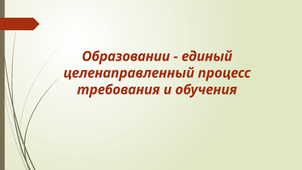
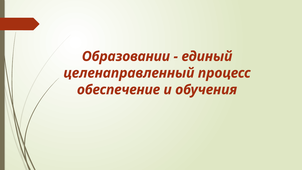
требования: требования -> обеспечение
